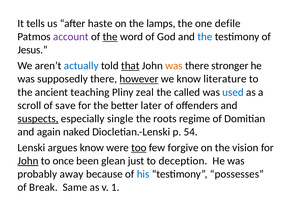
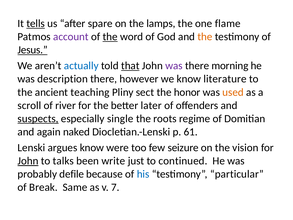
tells underline: none -> present
haste: haste -> spare
defile: defile -> flame
the at (205, 37) colour: blue -> orange
Jesus underline: none -> present
was at (174, 66) colour: orange -> purple
stronger: stronger -> morning
supposedly: supposedly -> description
however underline: present -> none
zeal: zeal -> sect
called: called -> honor
used colour: blue -> orange
save: save -> river
54: 54 -> 61
too underline: present -> none
forgive: forgive -> seizure
once: once -> talks
glean: glean -> write
deception: deception -> continued
away: away -> defile
possesses: possesses -> particular
1: 1 -> 7
